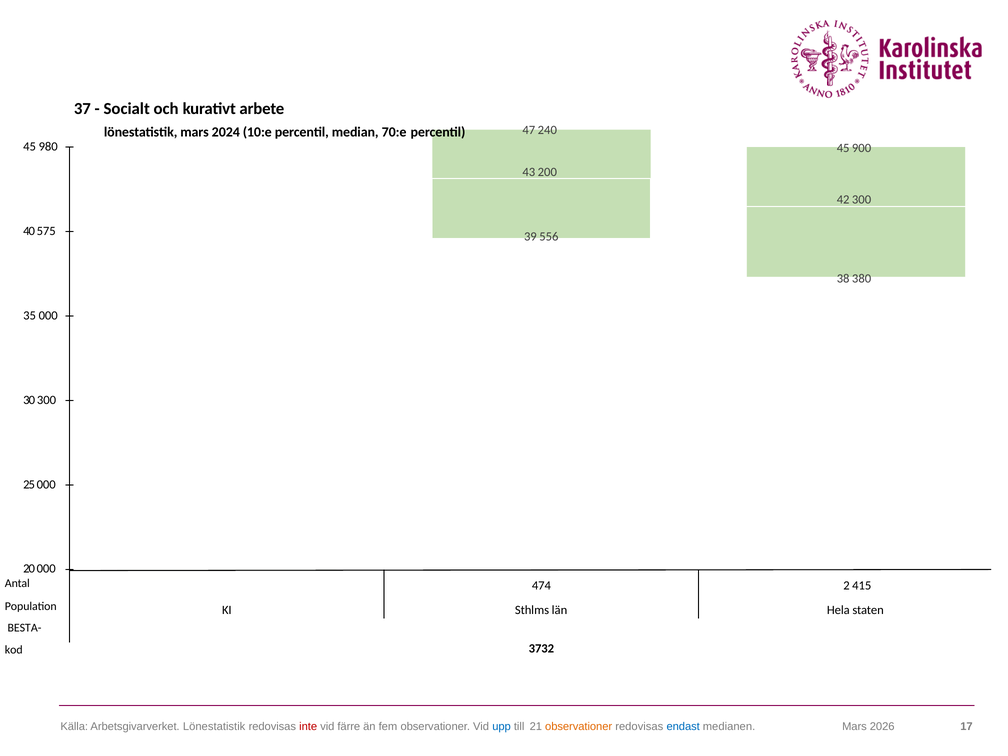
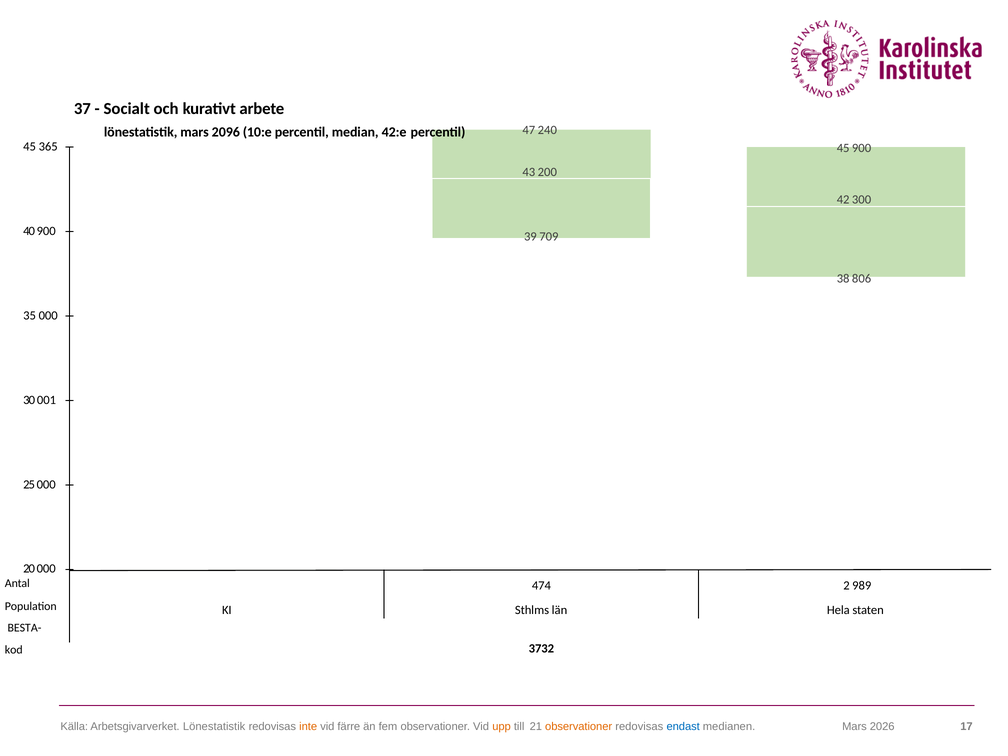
2024: 2024 -> 2096
70:e: 70:e -> 42:e
980: 980 -> 365
40 575: 575 -> 900
556: 556 -> 709
380: 380 -> 806
30 300: 300 -> 001
415: 415 -> 989
inte colour: red -> orange
upp colour: blue -> orange
